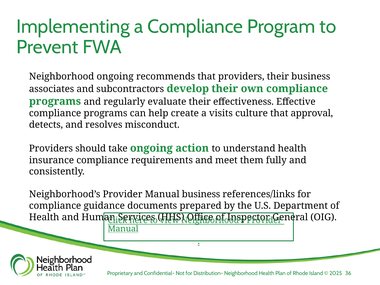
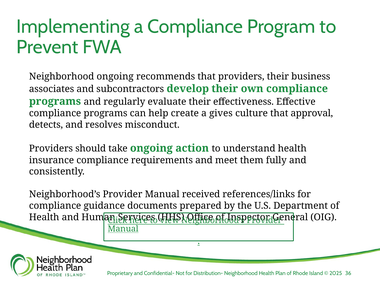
visits: visits -> gives
Manual business: business -> received
